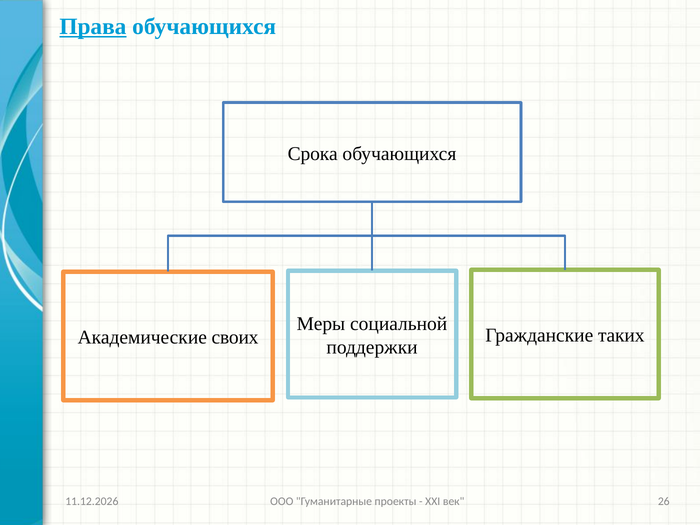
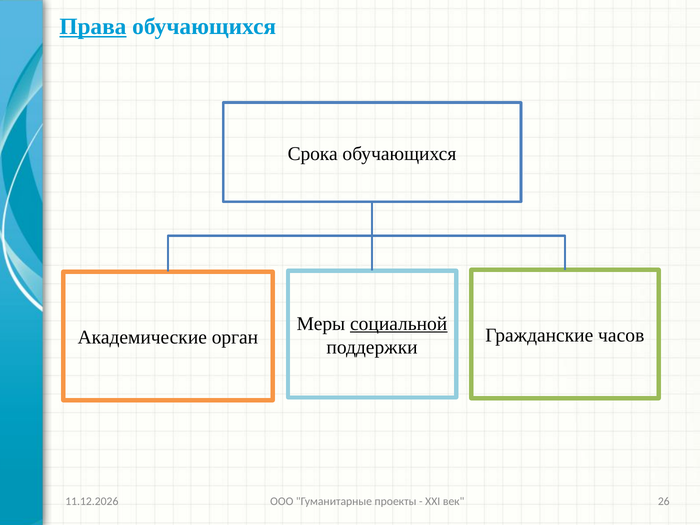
социальной underline: none -> present
своих: своих -> орган
таких: таких -> часов
